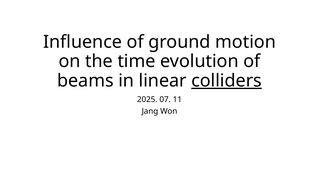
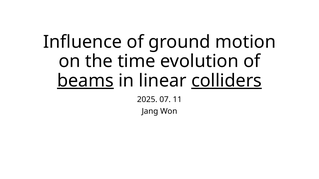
beams underline: none -> present
